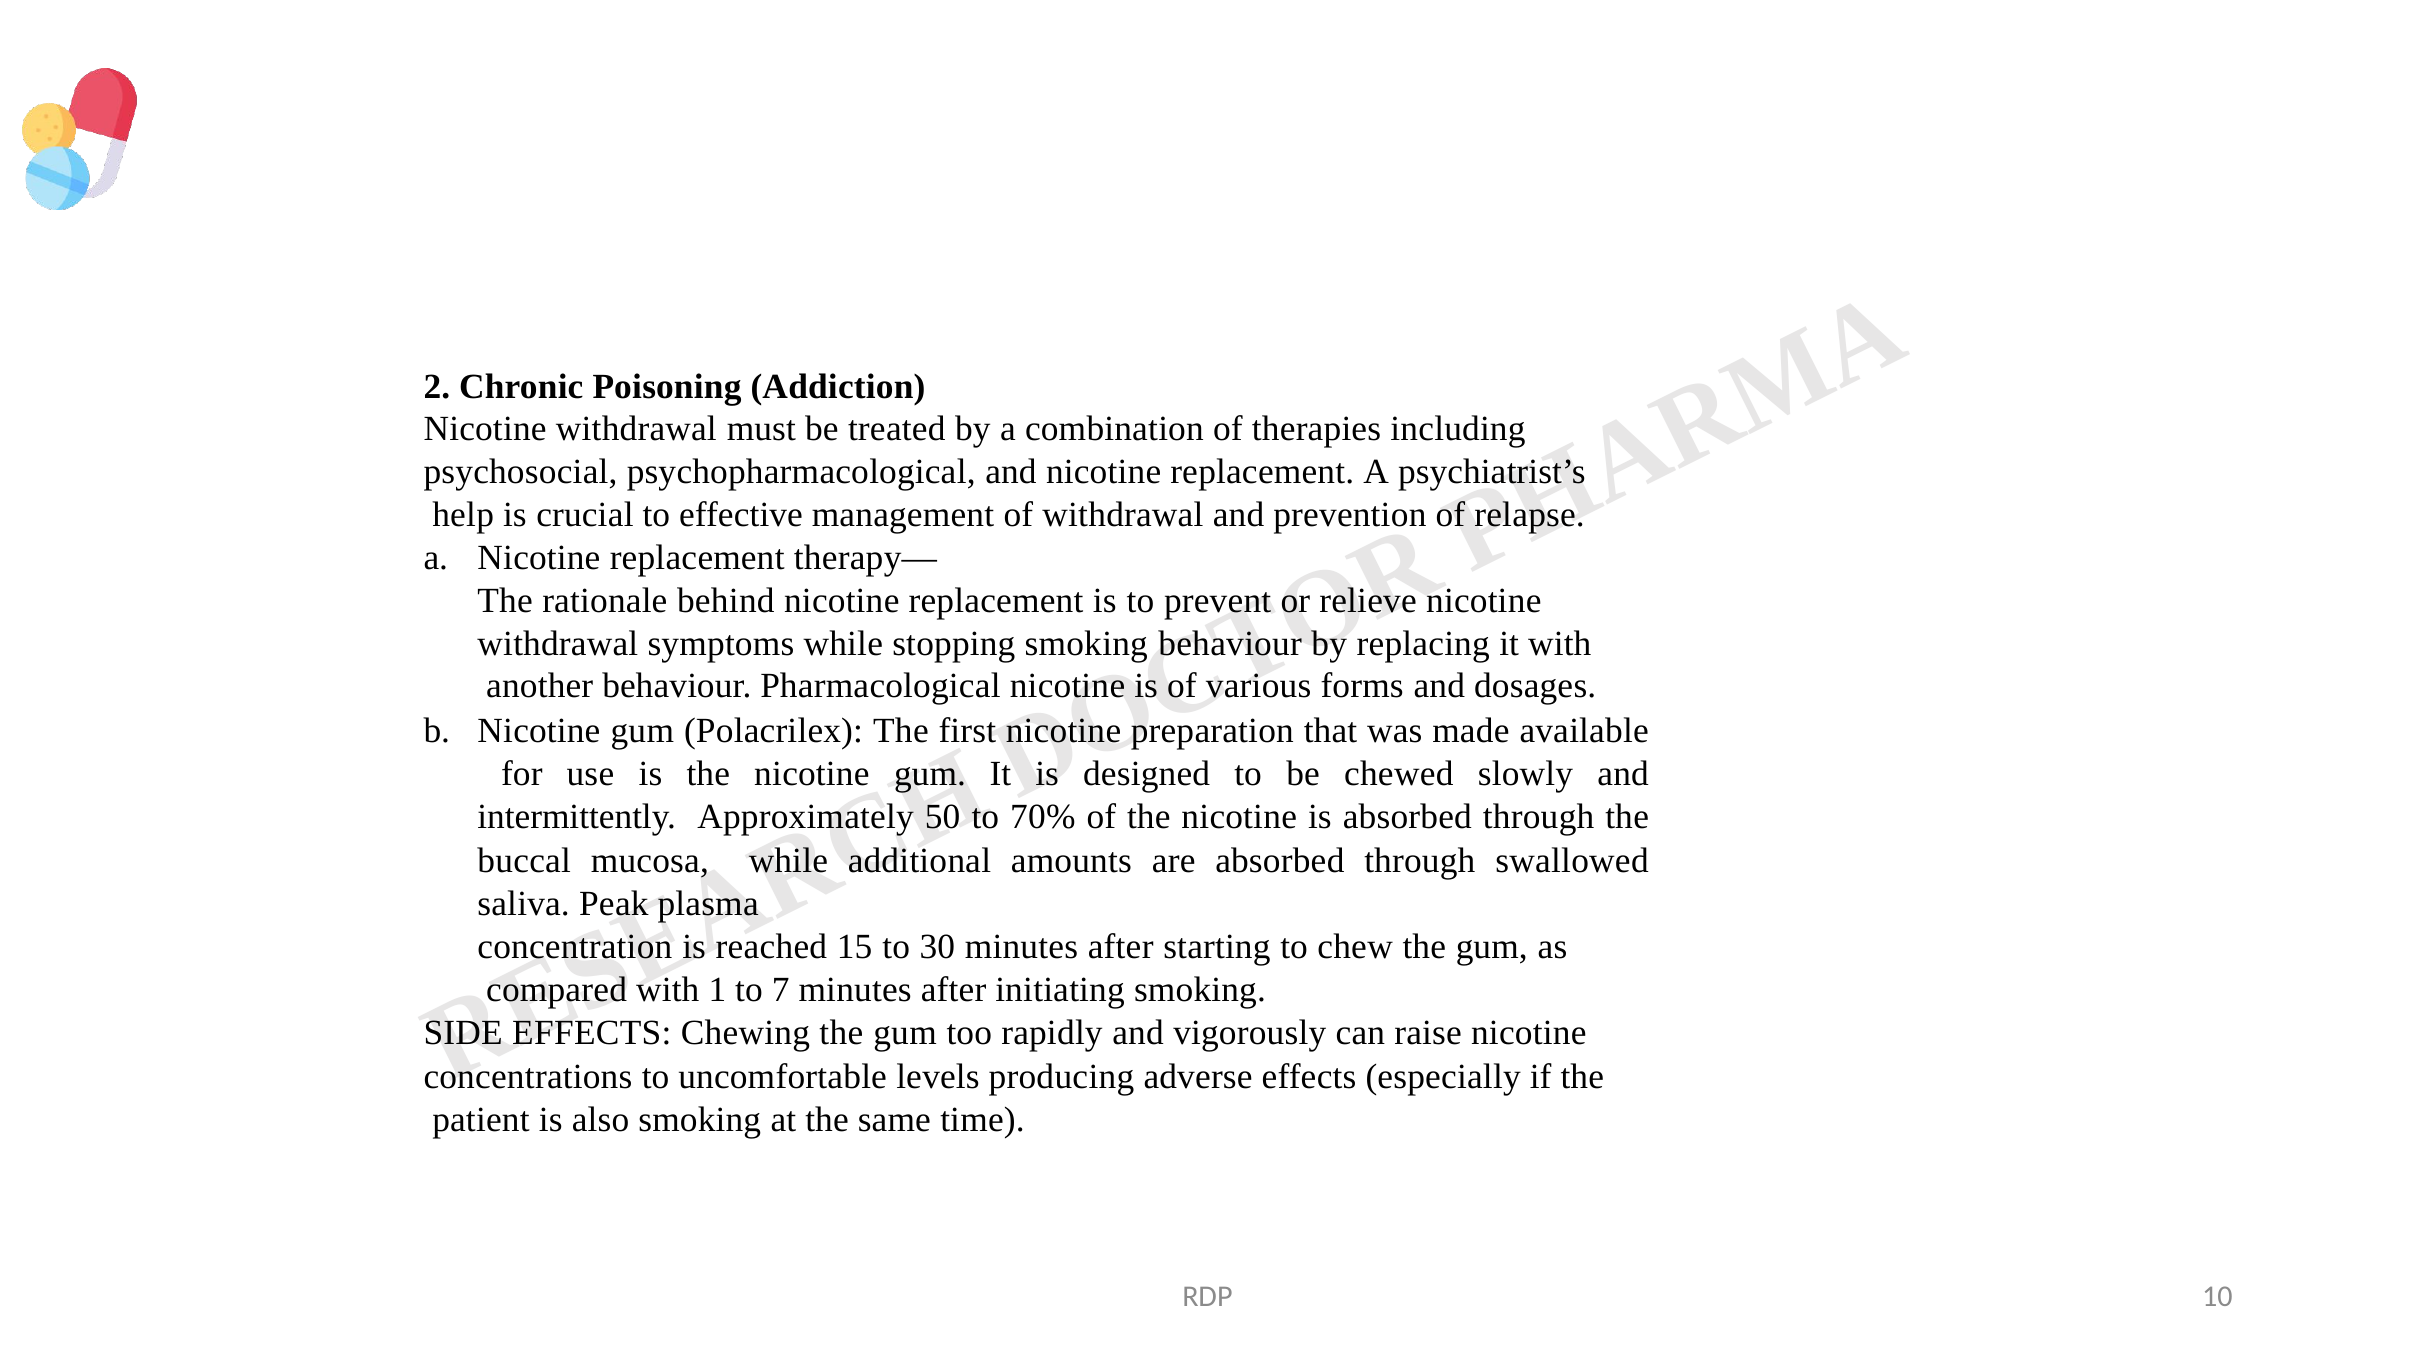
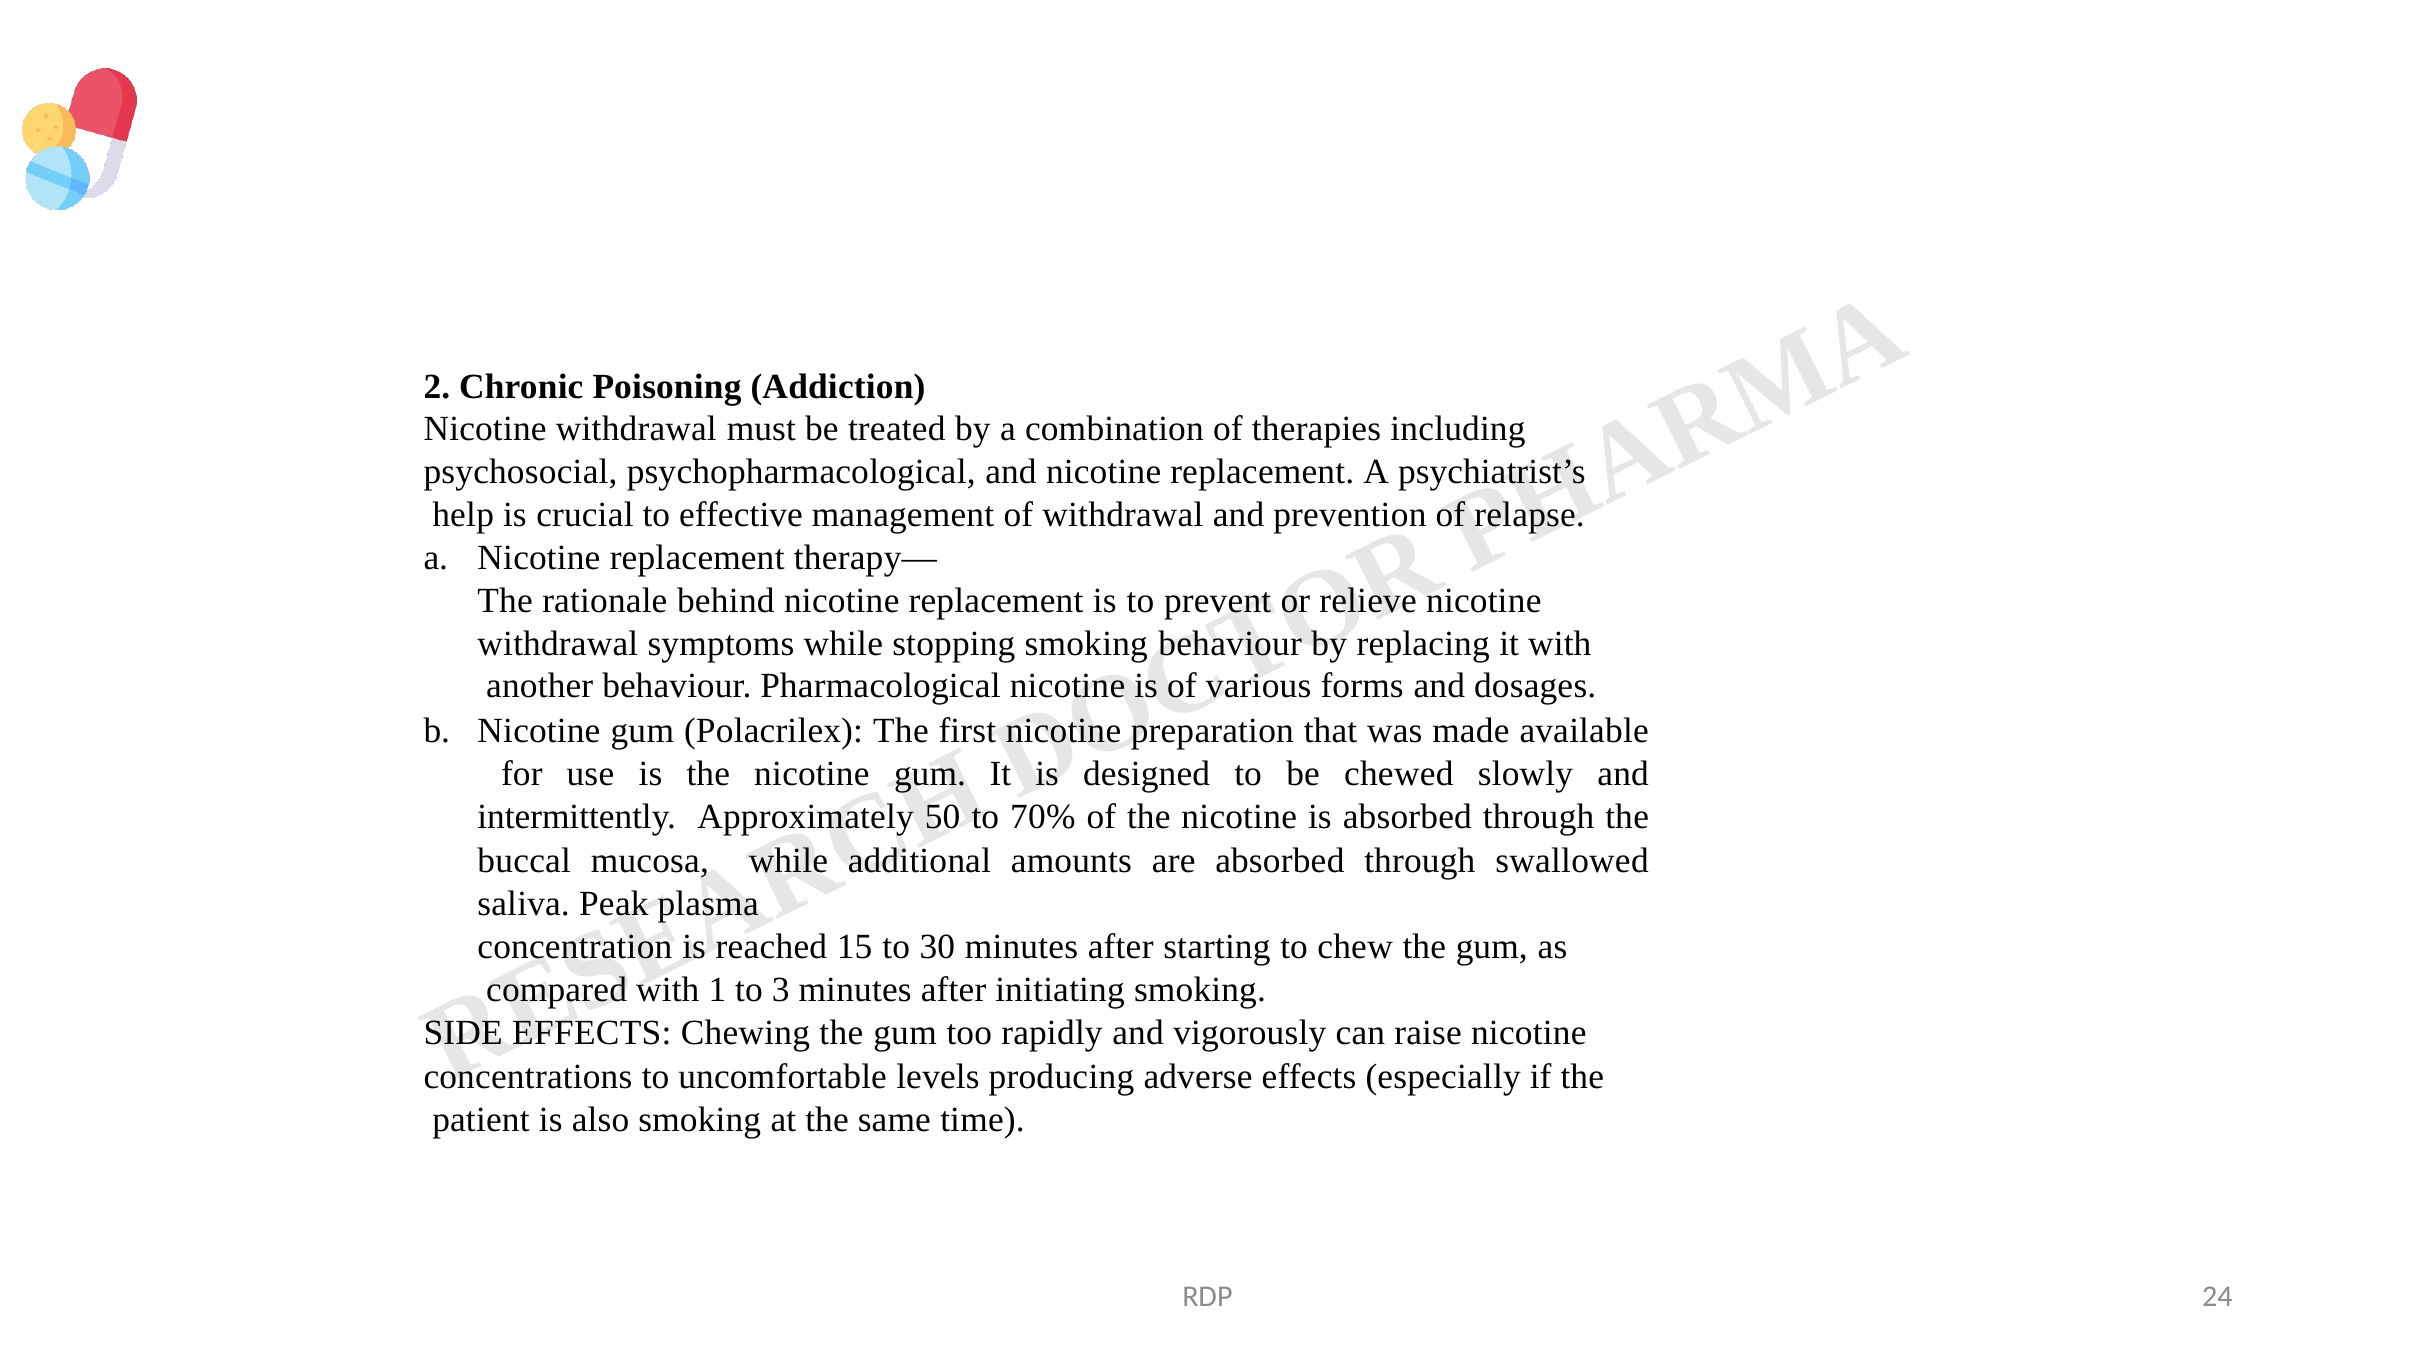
7: 7 -> 3
10: 10 -> 24
